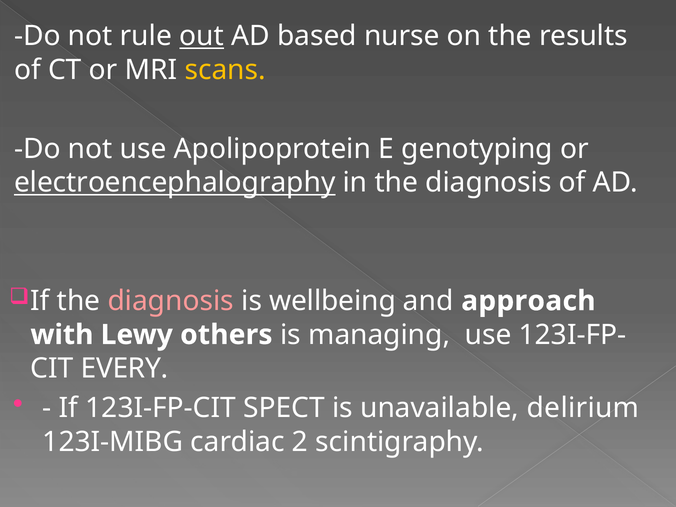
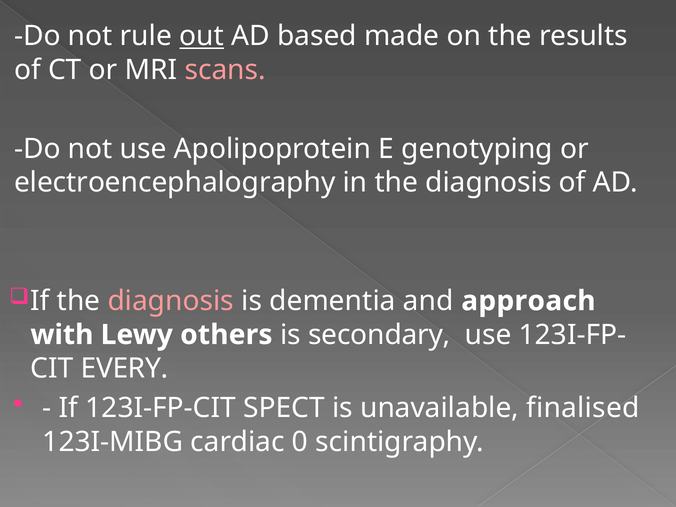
nurse: nurse -> made
scans colour: yellow -> pink
electroencephalography underline: present -> none
wellbeing: wellbeing -> dementia
managing: managing -> secondary
delirium: delirium -> finalised
2: 2 -> 0
